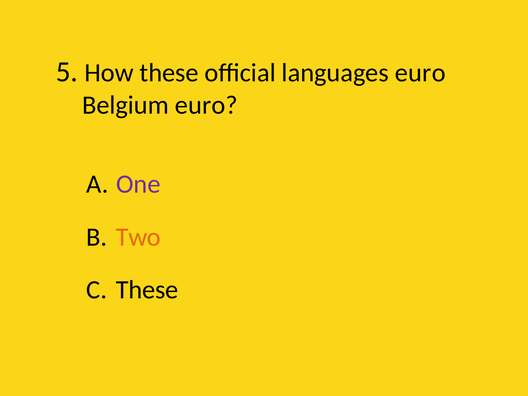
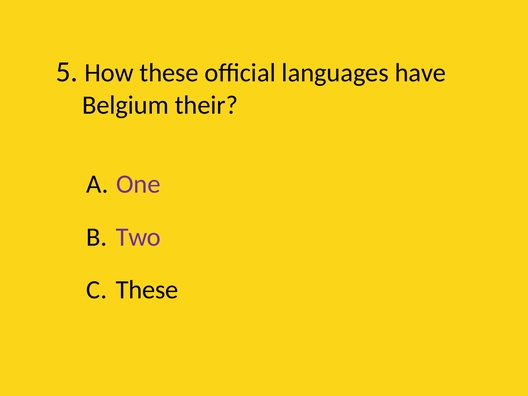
languages euro: euro -> have
Belgium euro: euro -> their
Two colour: orange -> purple
